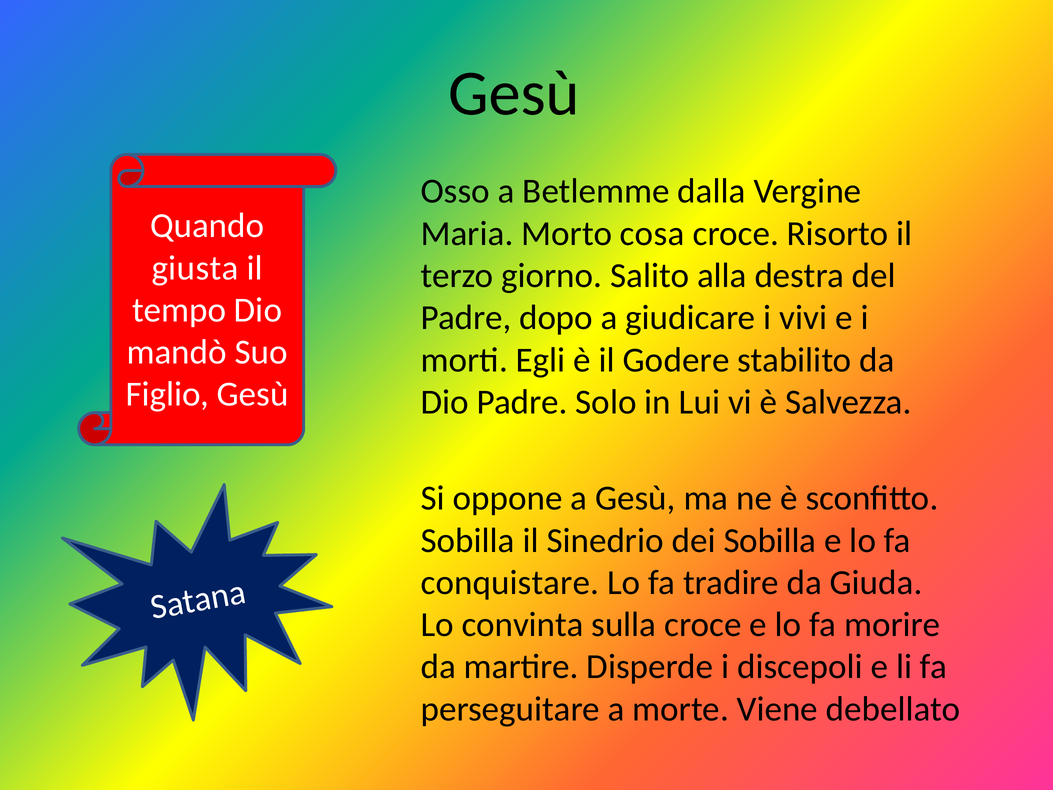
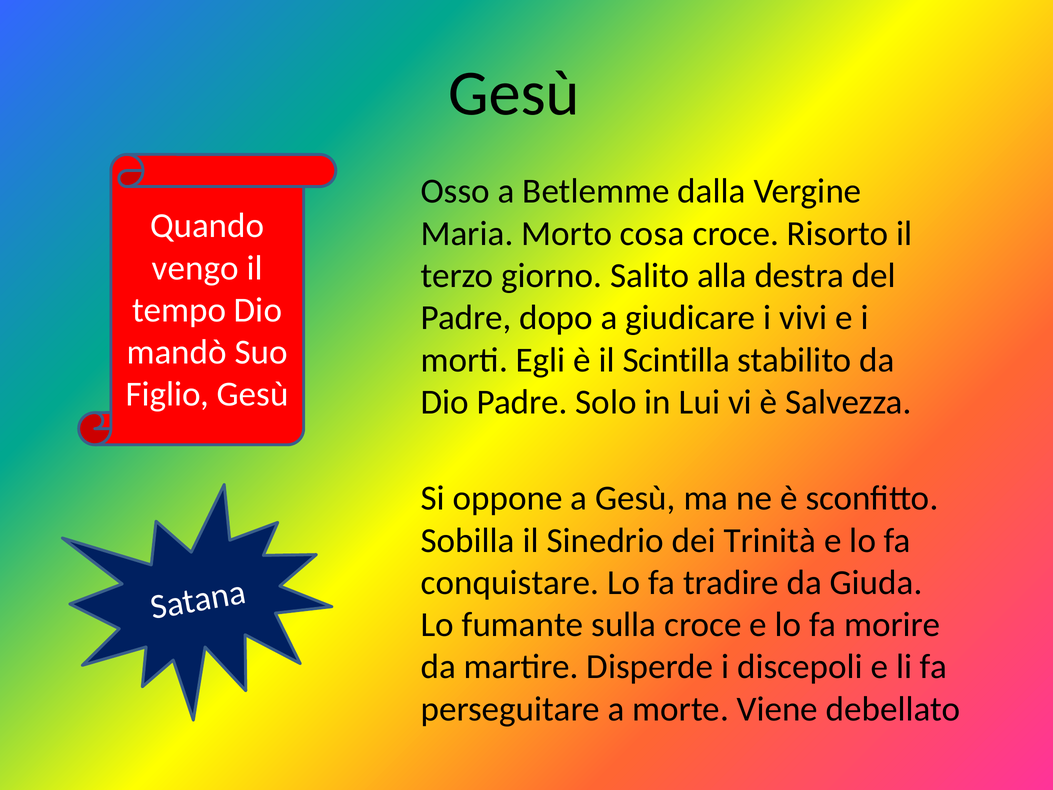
giusta: giusta -> vengo
Godere: Godere -> Scintilla
dei Sobilla: Sobilla -> Trinità
convinta: convinta -> fumante
